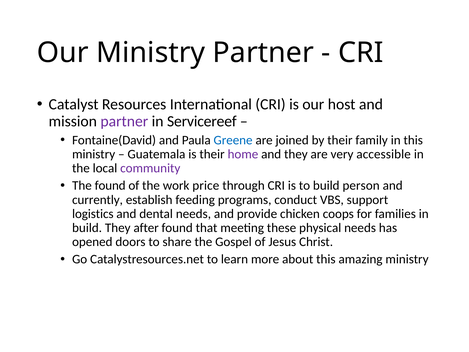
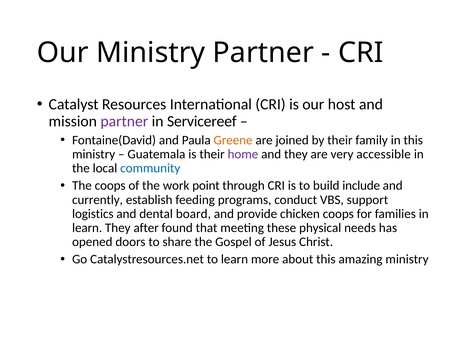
Greene colour: blue -> orange
community colour: purple -> blue
The found: found -> coops
price: price -> point
person: person -> include
dental needs: needs -> board
build at (87, 228): build -> learn
